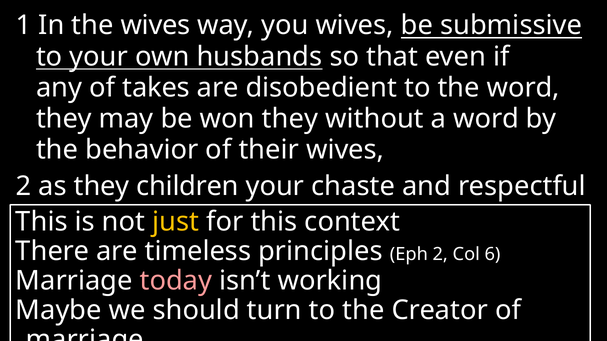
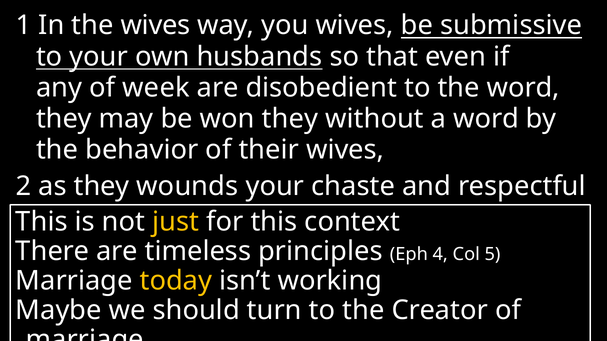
takes: takes -> week
children: children -> wounds
Eph 2: 2 -> 4
6: 6 -> 5
today colour: pink -> yellow
